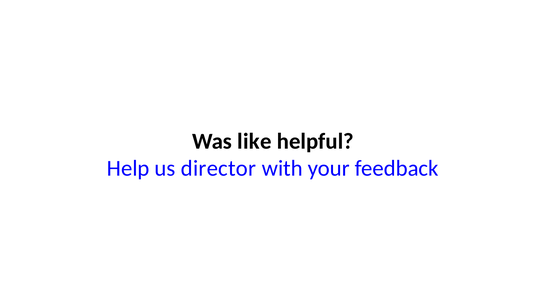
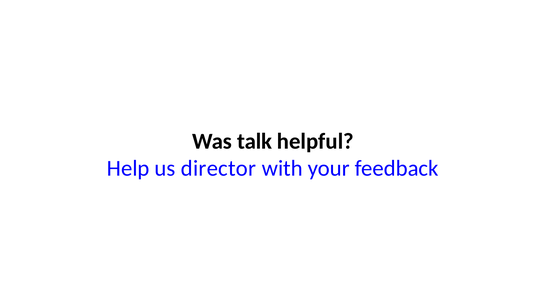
like: like -> talk
